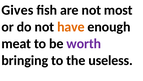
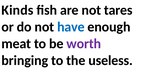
Gives: Gives -> Kinds
most: most -> tares
have colour: orange -> blue
